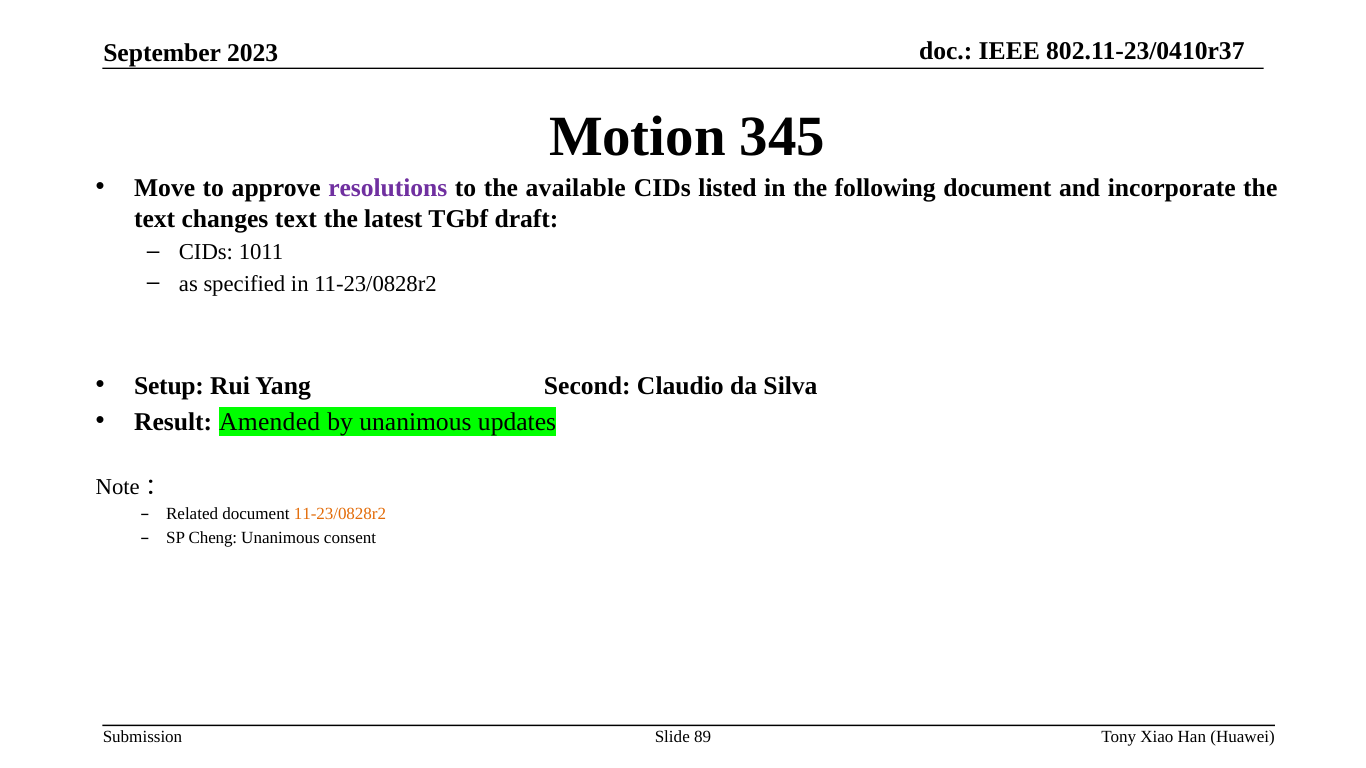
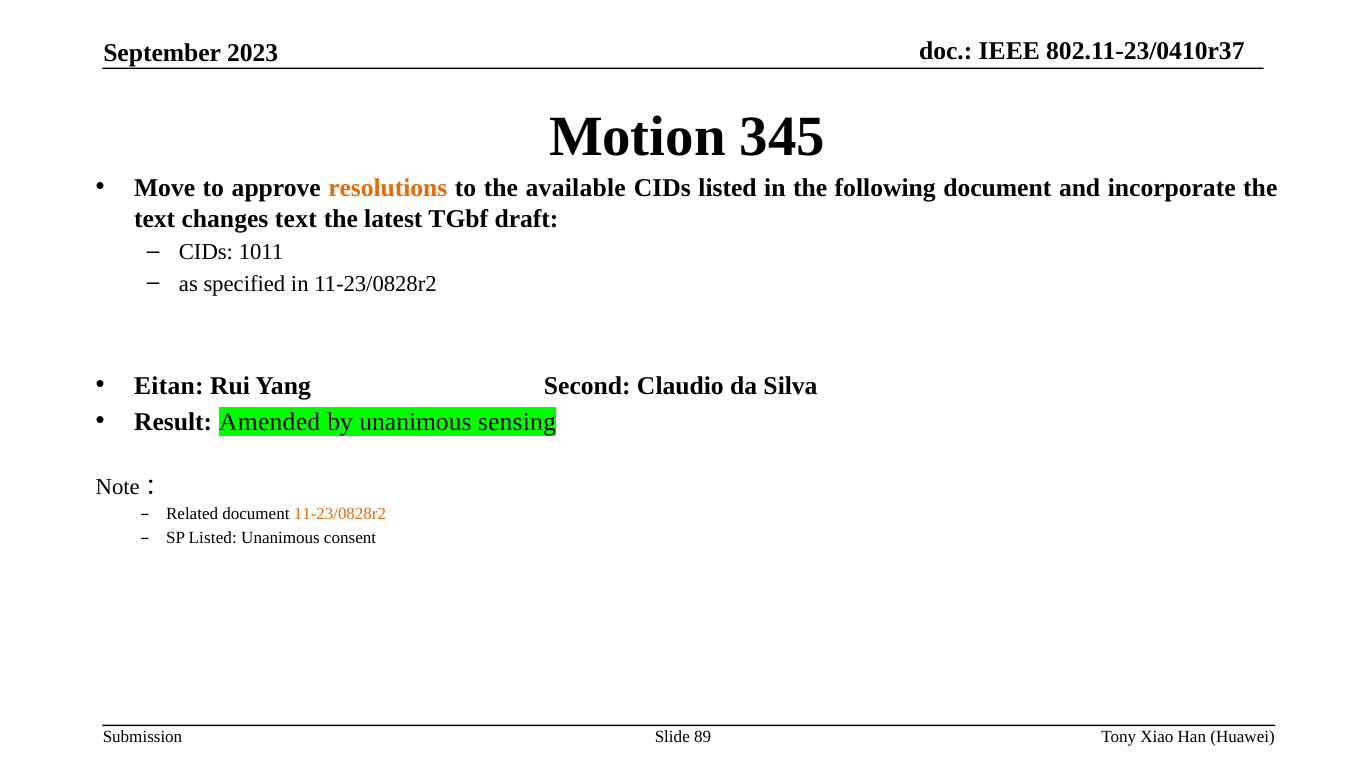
resolutions colour: purple -> orange
Setup: Setup -> Eitan
updates: updates -> sensing
SP Cheng: Cheng -> Listed
